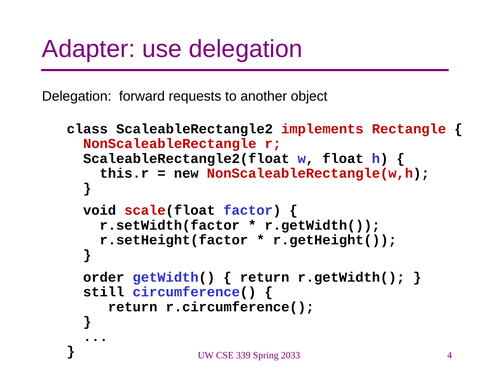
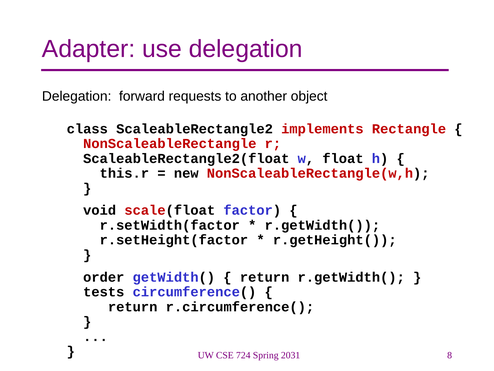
still: still -> tests
4: 4 -> 8
339: 339 -> 724
2033: 2033 -> 2031
